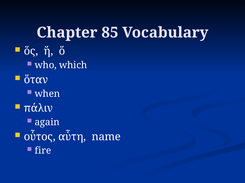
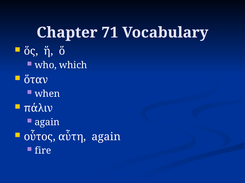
85: 85 -> 71
αὗτη name: name -> again
